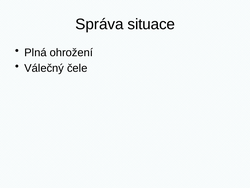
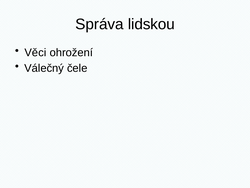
situace: situace -> lidskou
Plná: Plná -> Věci
